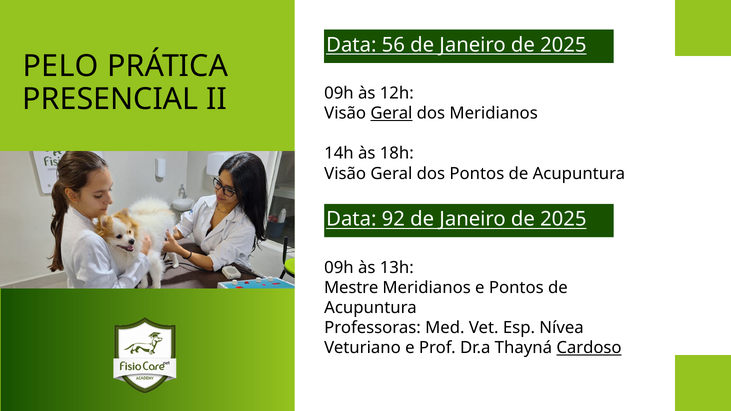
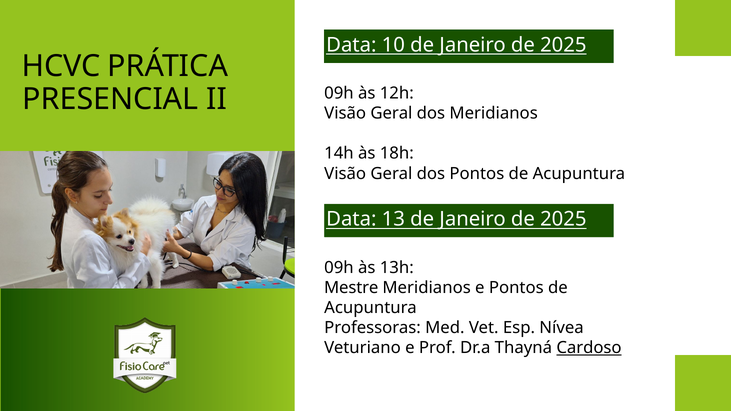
56: 56 -> 10
PELO: PELO -> HCVC
Geral at (391, 113) underline: present -> none
92: 92 -> 13
